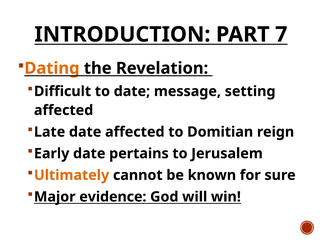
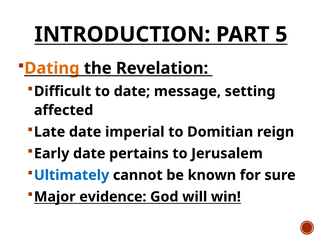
7: 7 -> 5
date affected: affected -> imperial
Ultimately colour: orange -> blue
